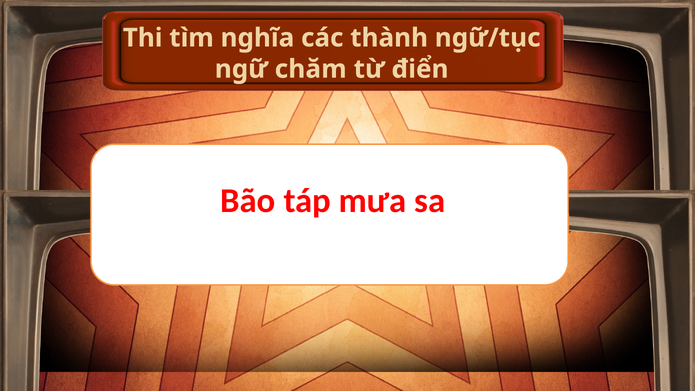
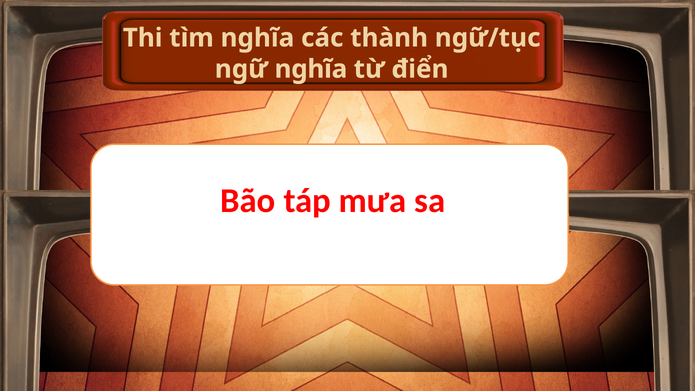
ngữ chăm: chăm -> nghĩa
